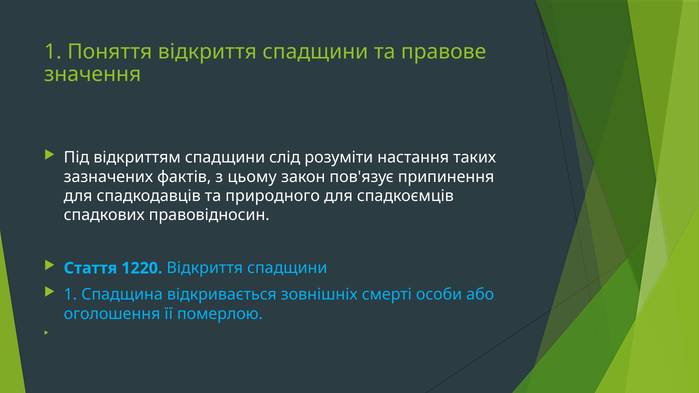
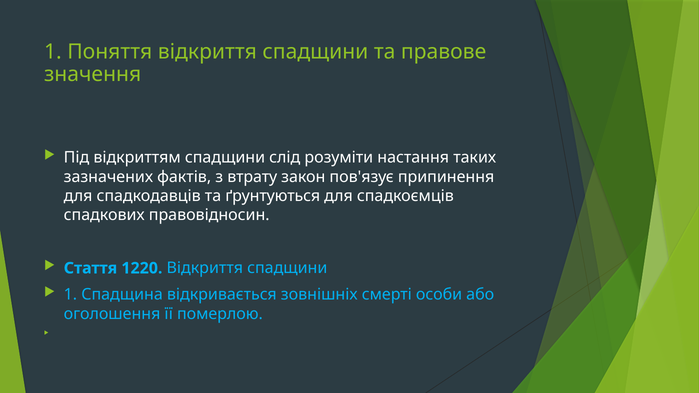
цьому: цьому -> втрату
природного: природного -> ґрунтуються
